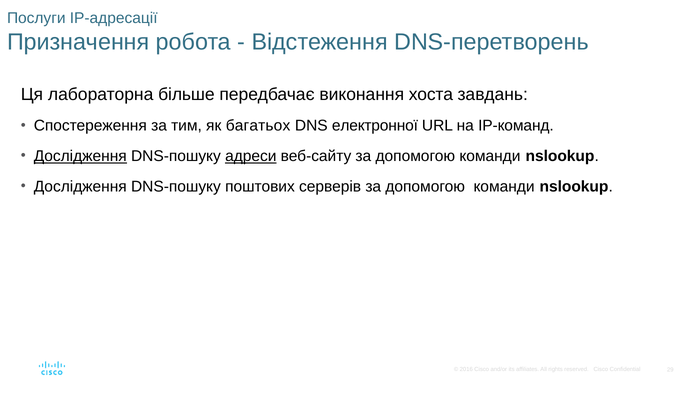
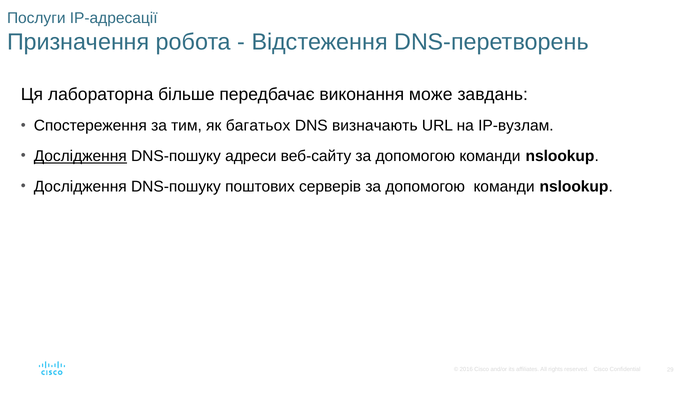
хоста: хоста -> може
електронної: електронної -> визначають
IP-команд: IP-команд -> IP-вузлам
адреси underline: present -> none
